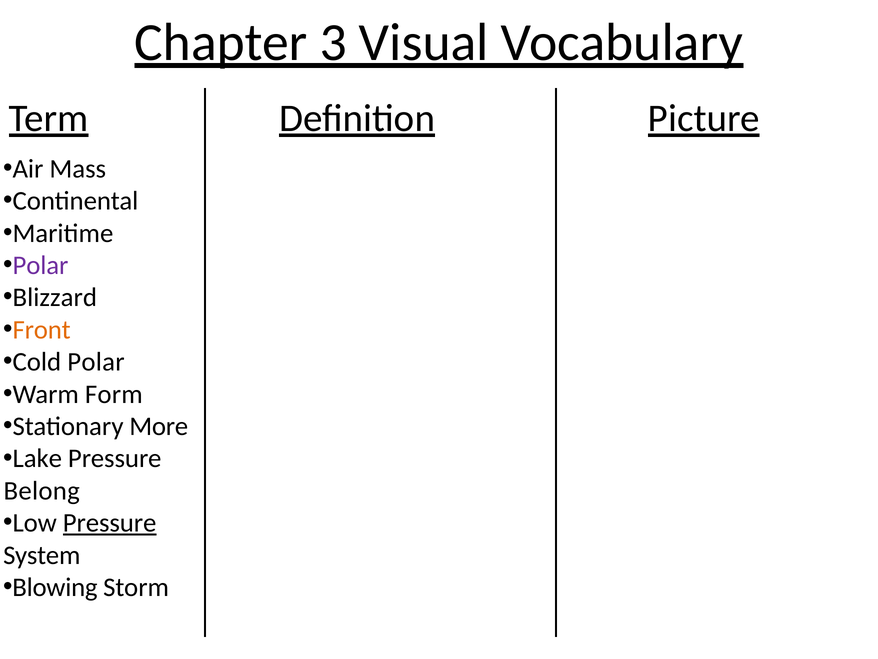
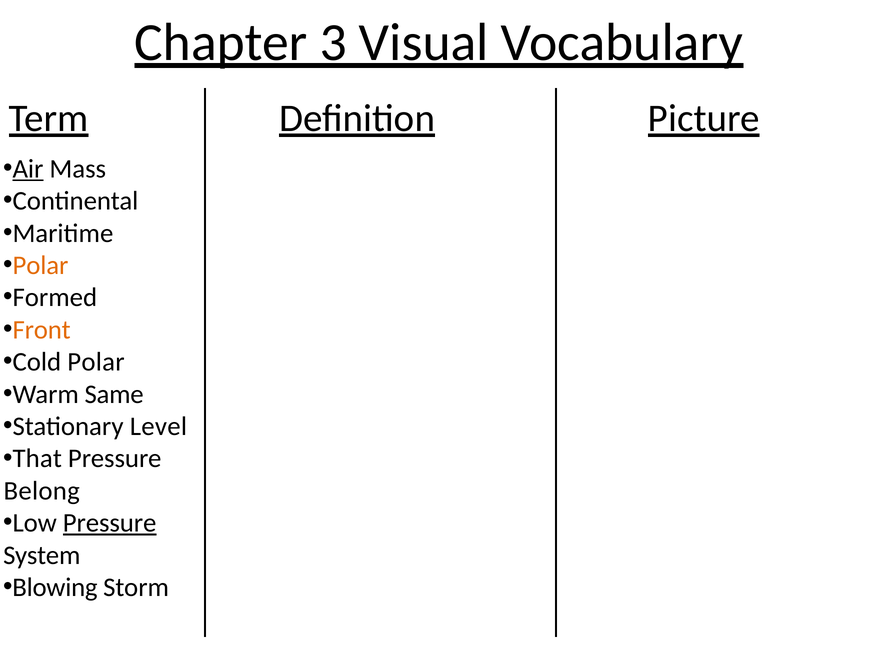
Air underline: none -> present
Polar at (40, 265) colour: purple -> orange
Blizzard: Blizzard -> Formed
Form: Form -> Same
More: More -> Level
Lake: Lake -> That
